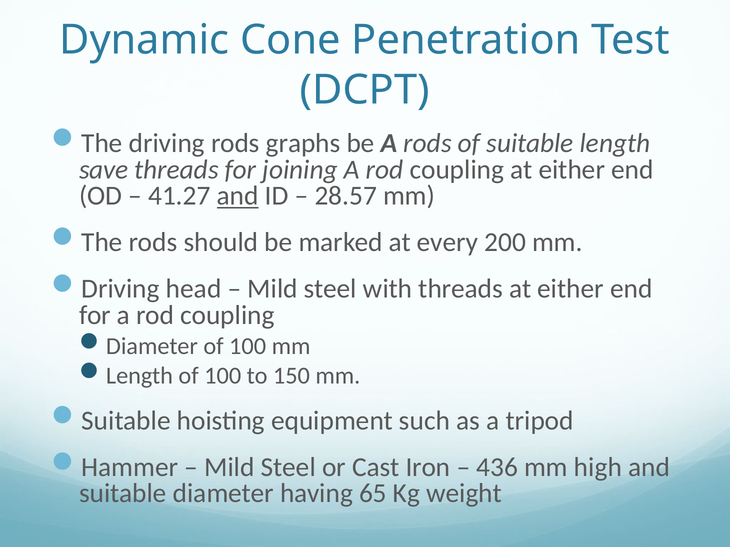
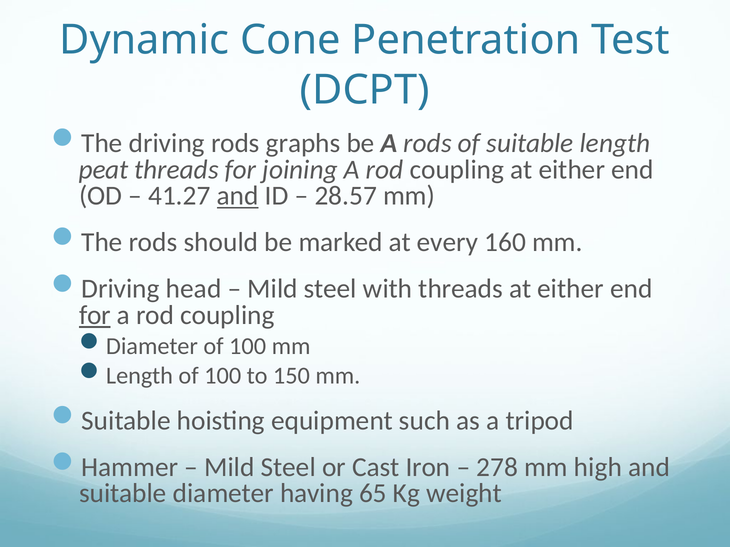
save: save -> peat
200: 200 -> 160
for at (95, 315) underline: none -> present
436: 436 -> 278
